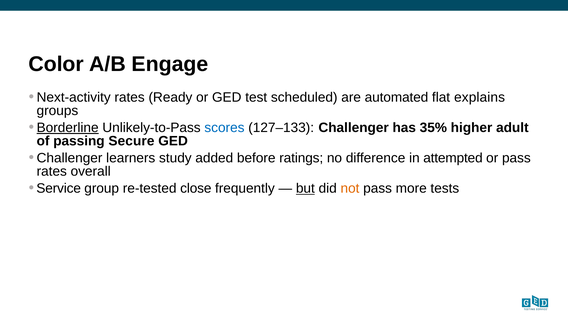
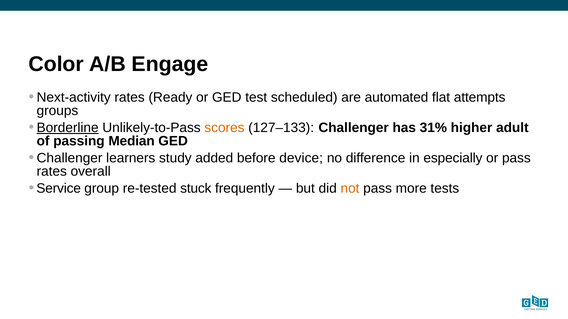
explains: explains -> attempts
scores colour: blue -> orange
35%: 35% -> 31%
Secure: Secure -> Median
ratings: ratings -> device
attempted: attempted -> especially
close: close -> stuck
but underline: present -> none
